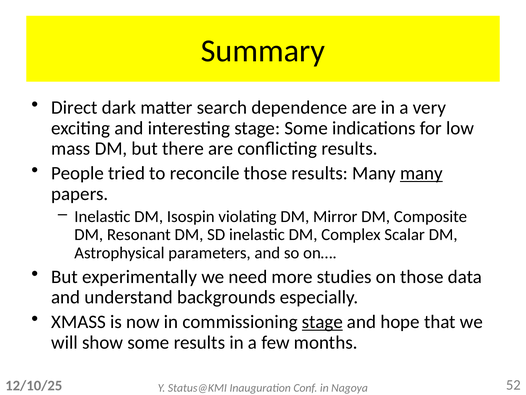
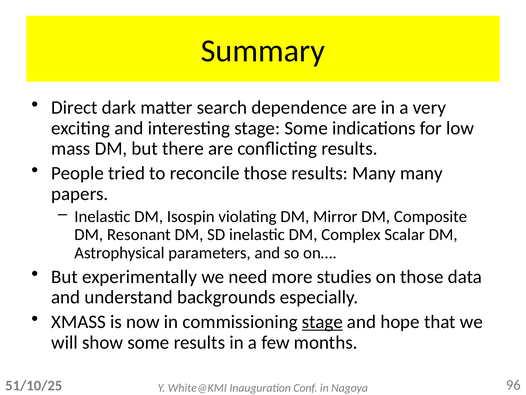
many at (421, 173) underline: present -> none
12/10/25: 12/10/25 -> 51/10/25
Status@KMI: Status@KMI -> White@KMI
52: 52 -> 96
